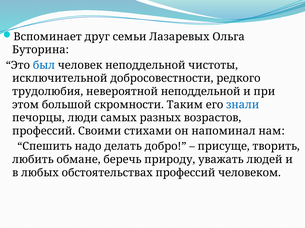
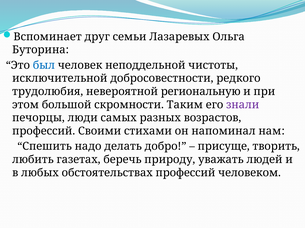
невероятной неподдельной: неподдельной -> региональную
знали colour: blue -> purple
обмане: обмане -> газетах
